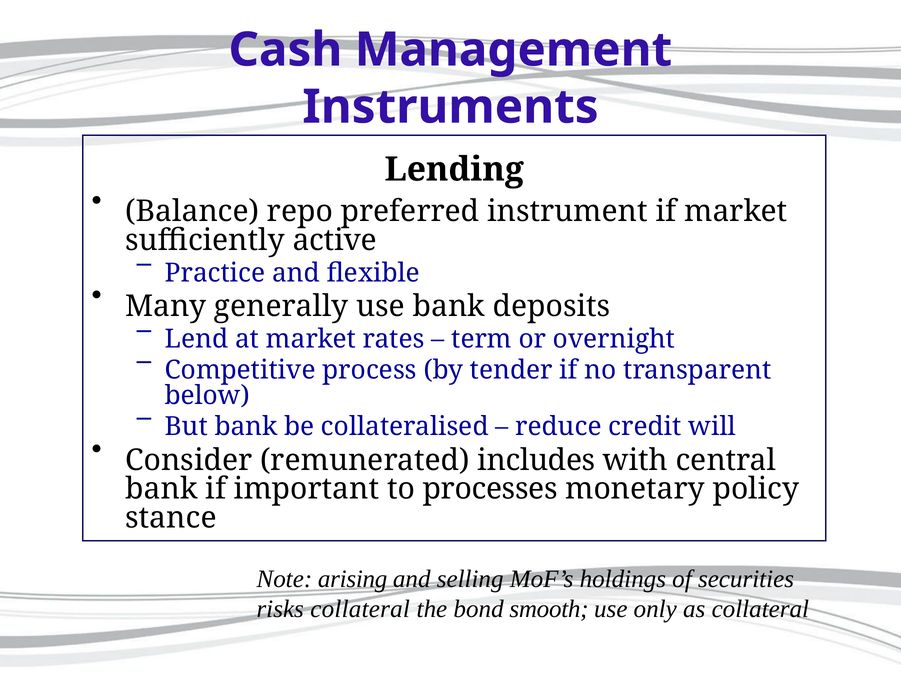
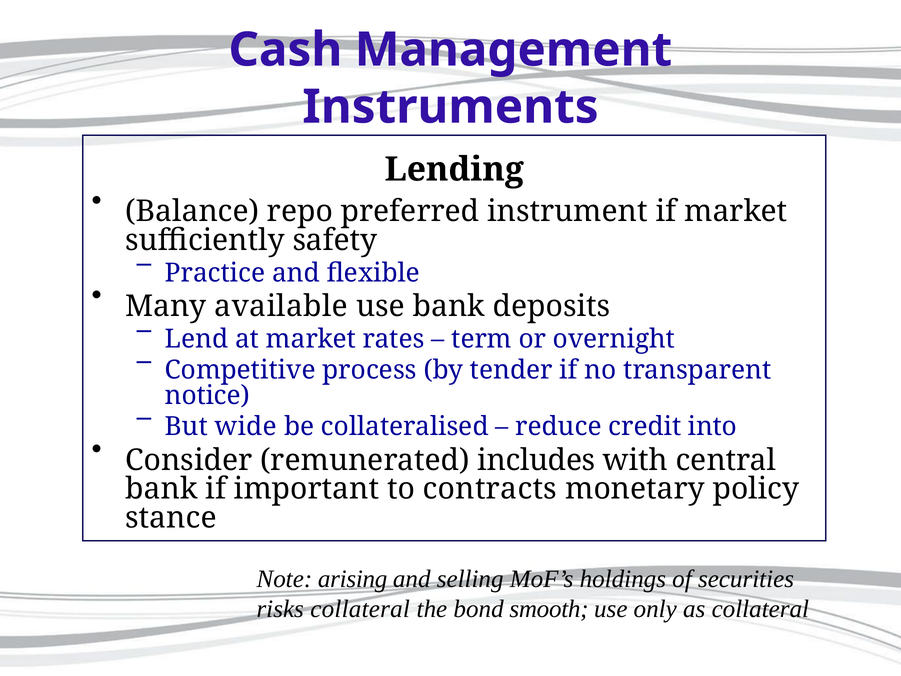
active: active -> safety
generally: generally -> available
below: below -> notice
But bank: bank -> wide
will: will -> into
processes: processes -> contracts
